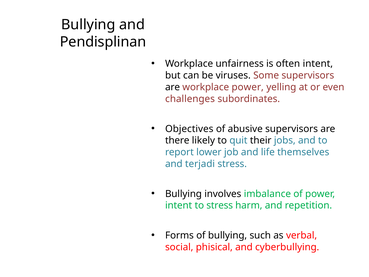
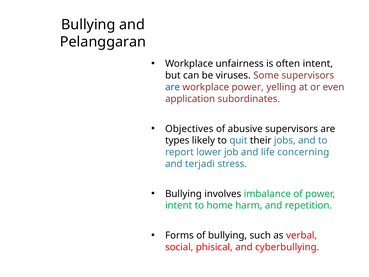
Pendisplinan: Pendisplinan -> Pelanggaran
are at (173, 87) colour: black -> blue
challenges: challenges -> application
there: there -> types
themselves: themselves -> concerning
to stress: stress -> home
